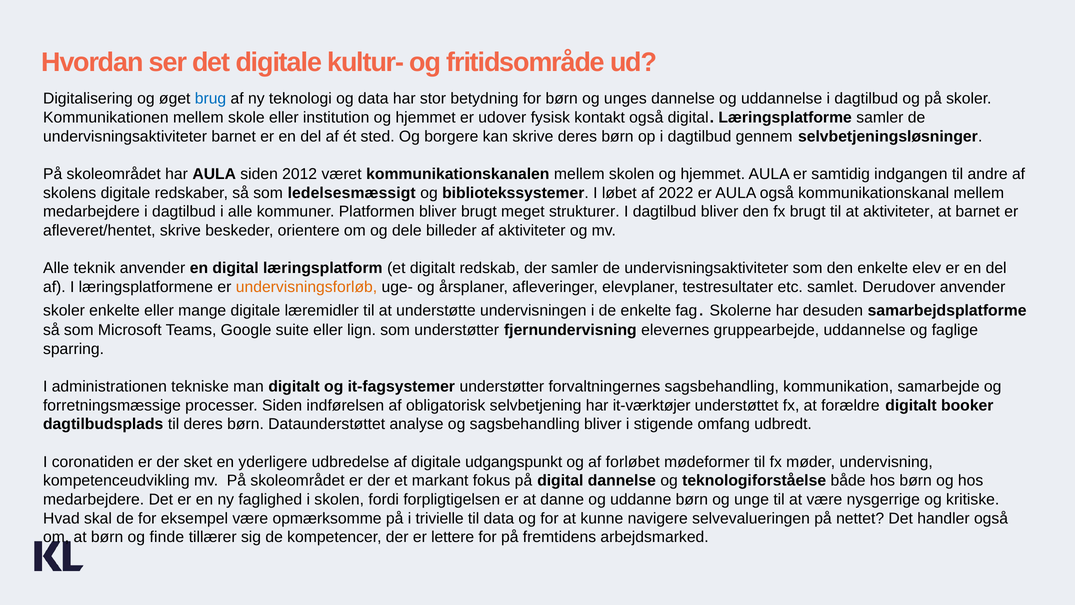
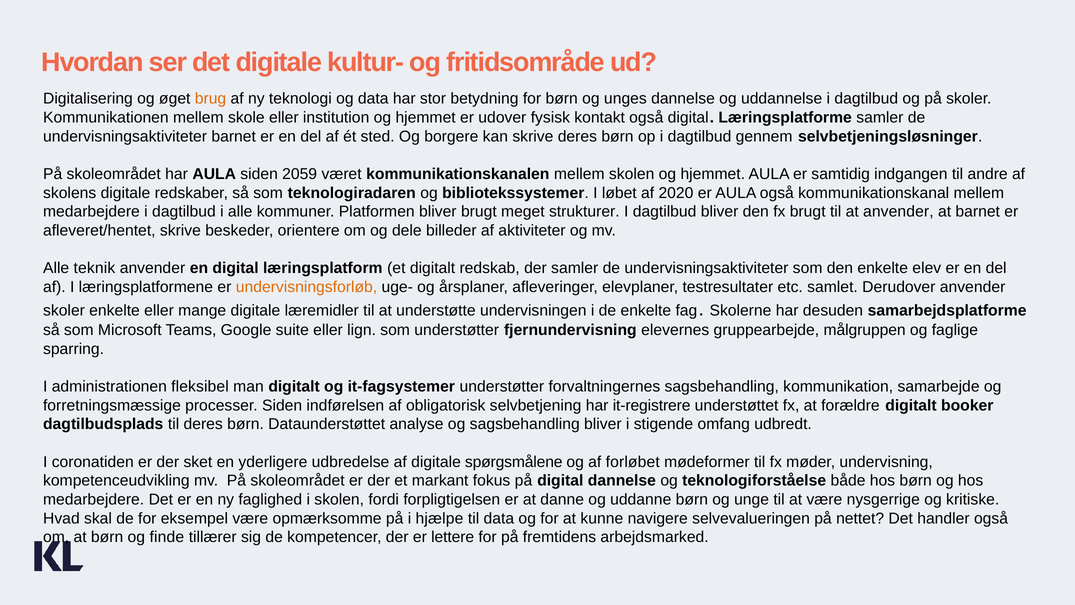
brug colour: blue -> orange
2012: 2012 -> 2059
ledelsesmæssigt: ledelsesmæssigt -> teknologiradaren
2022: 2022 -> 2020
at aktiviteter: aktiviteter -> anvender
gruppearbejde uddannelse: uddannelse -> målgruppen
tekniske: tekniske -> fleksibel
it-værktøjer: it-værktøjer -> it-registrere
udgangspunkt: udgangspunkt -> spørgsmålene
trivielle: trivielle -> hjælpe
